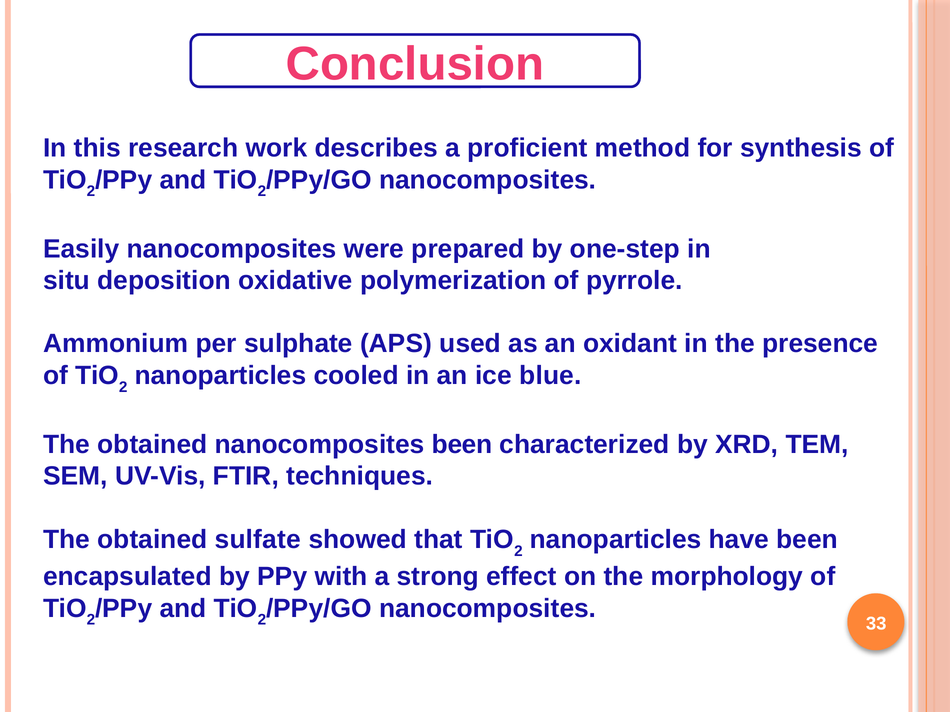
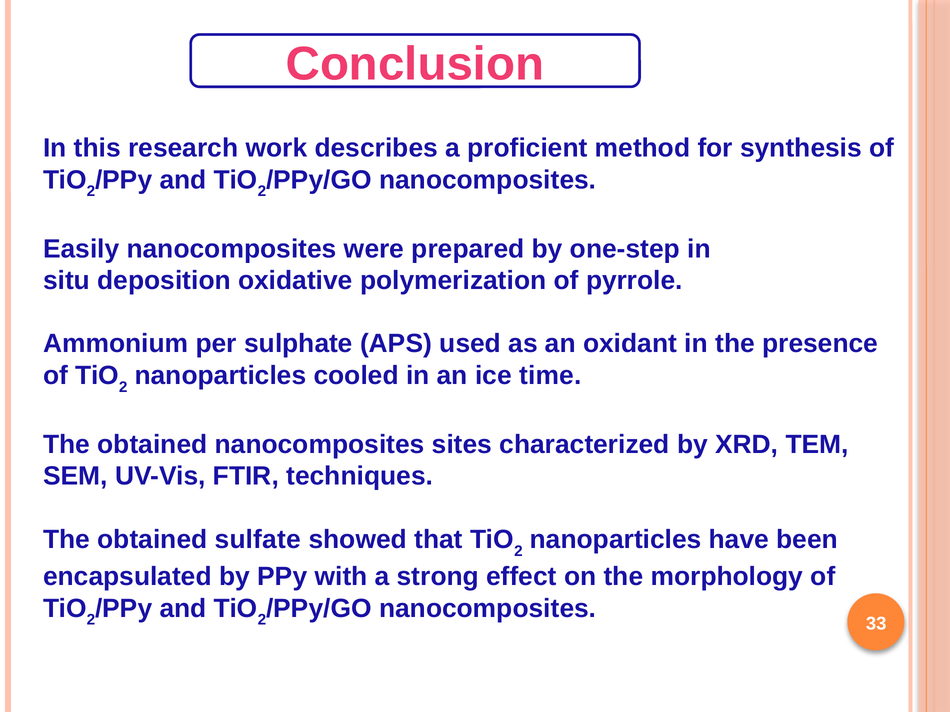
blue: blue -> time
nanocomposites been: been -> sites
